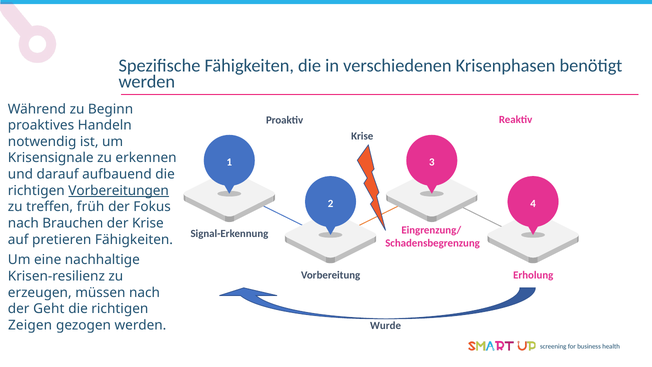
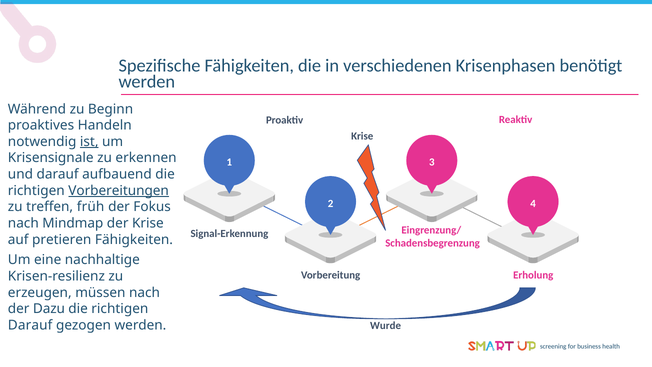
ist underline: none -> present
Brauchen: Brauchen -> Mindmap
Geht: Geht -> Dazu
Zeigen at (30, 325): Zeigen -> Darauf
